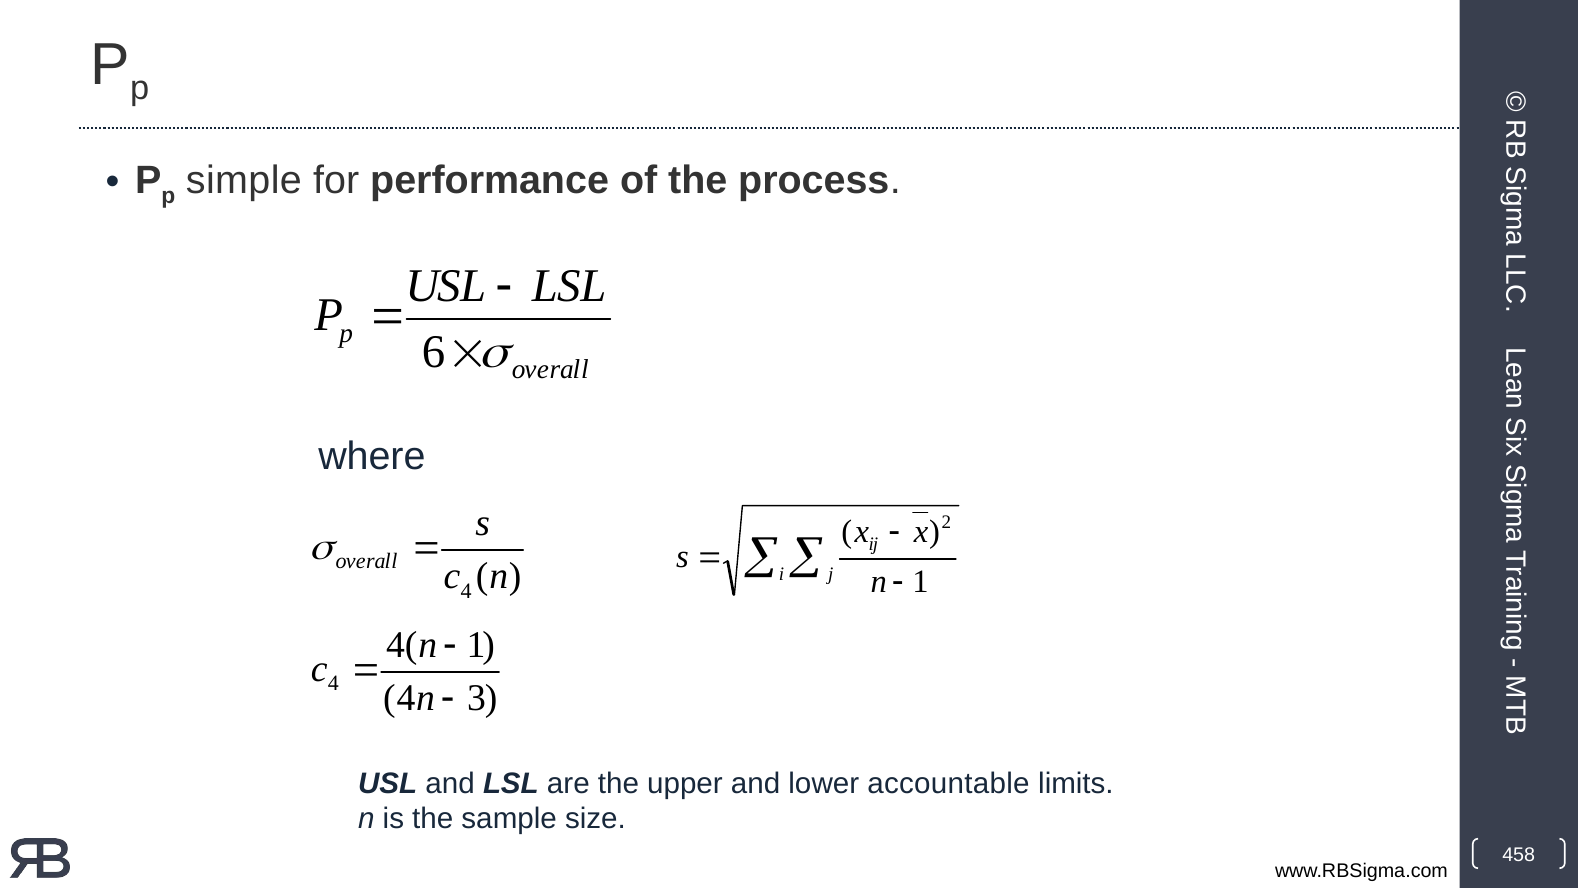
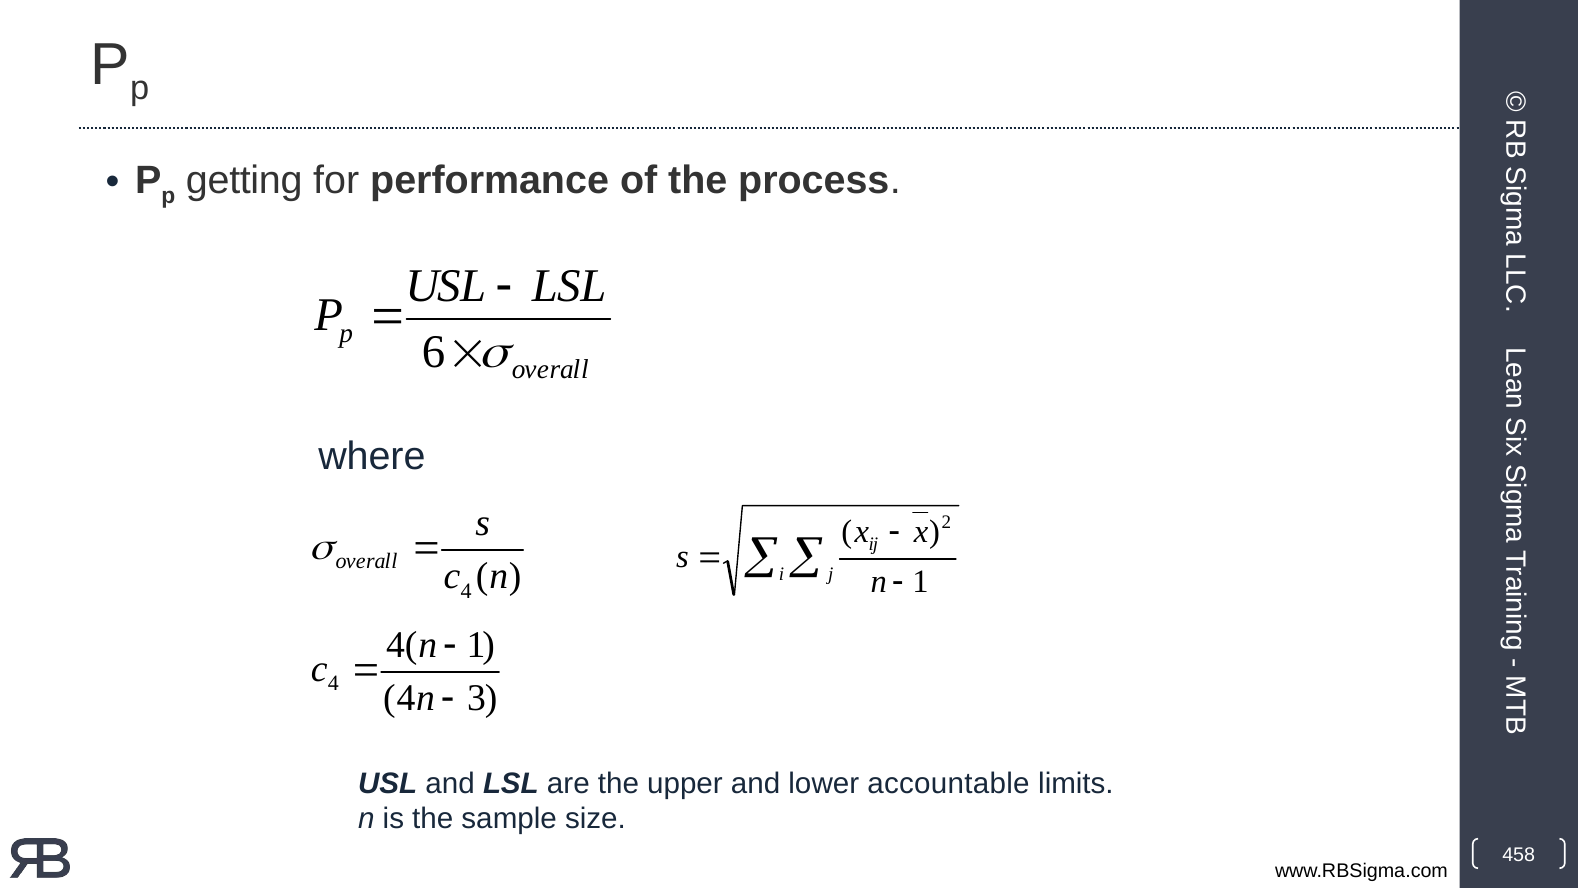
simple: simple -> getting
